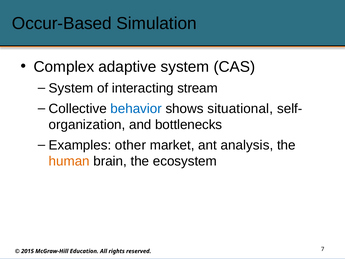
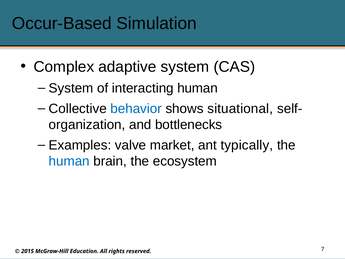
interacting stream: stream -> human
other: other -> valve
analysis: analysis -> typically
human at (69, 161) colour: orange -> blue
